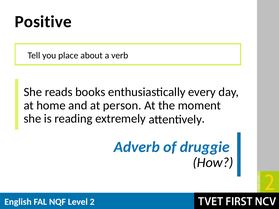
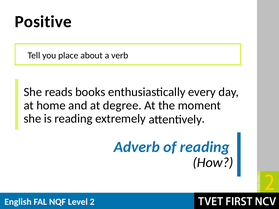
person: person -> degree
of druggie: druggie -> reading
